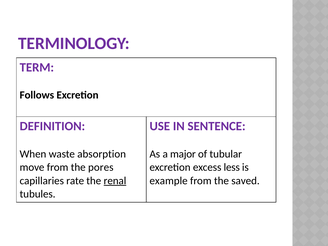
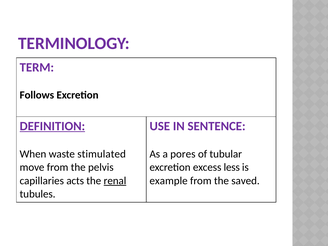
DEFINITION underline: none -> present
absorption: absorption -> stimulated
major: major -> pores
pores: pores -> pelvis
rate: rate -> acts
